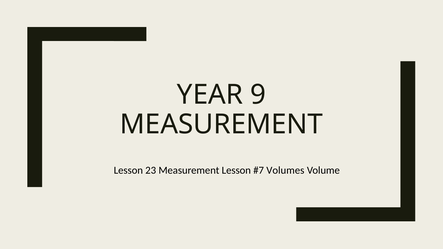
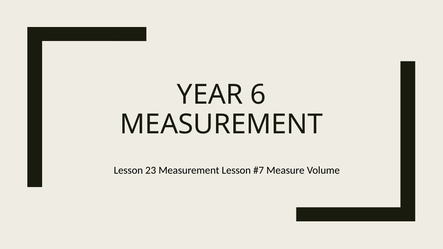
9: 9 -> 6
Volumes: Volumes -> Measure
